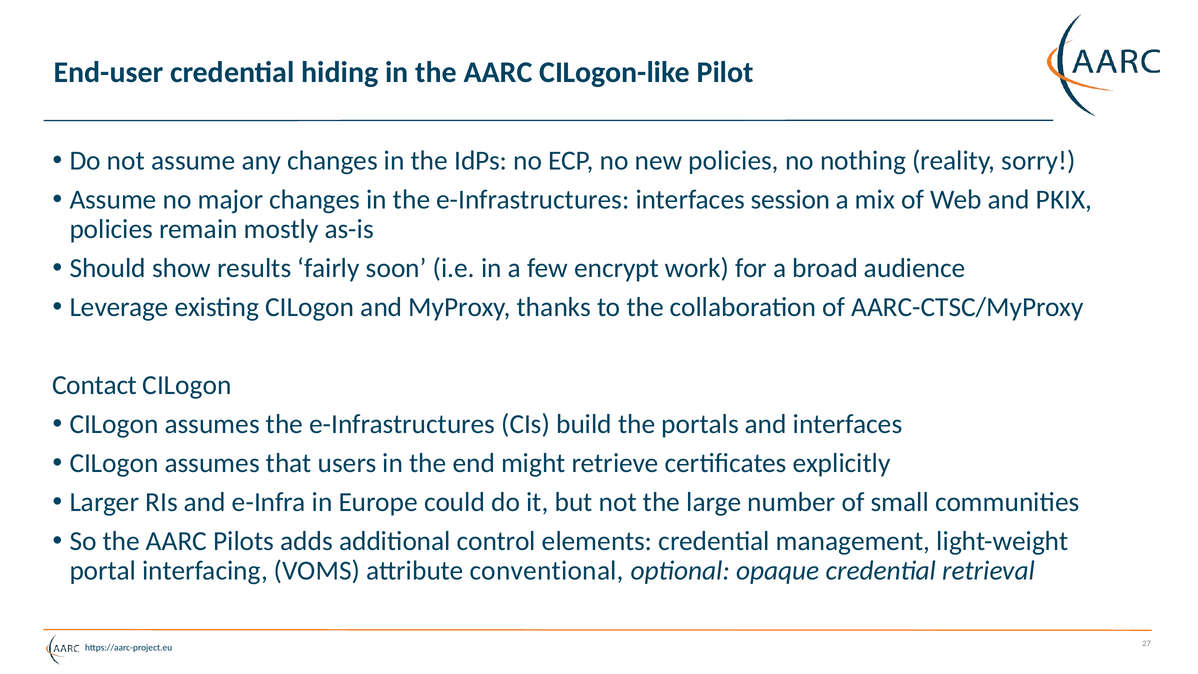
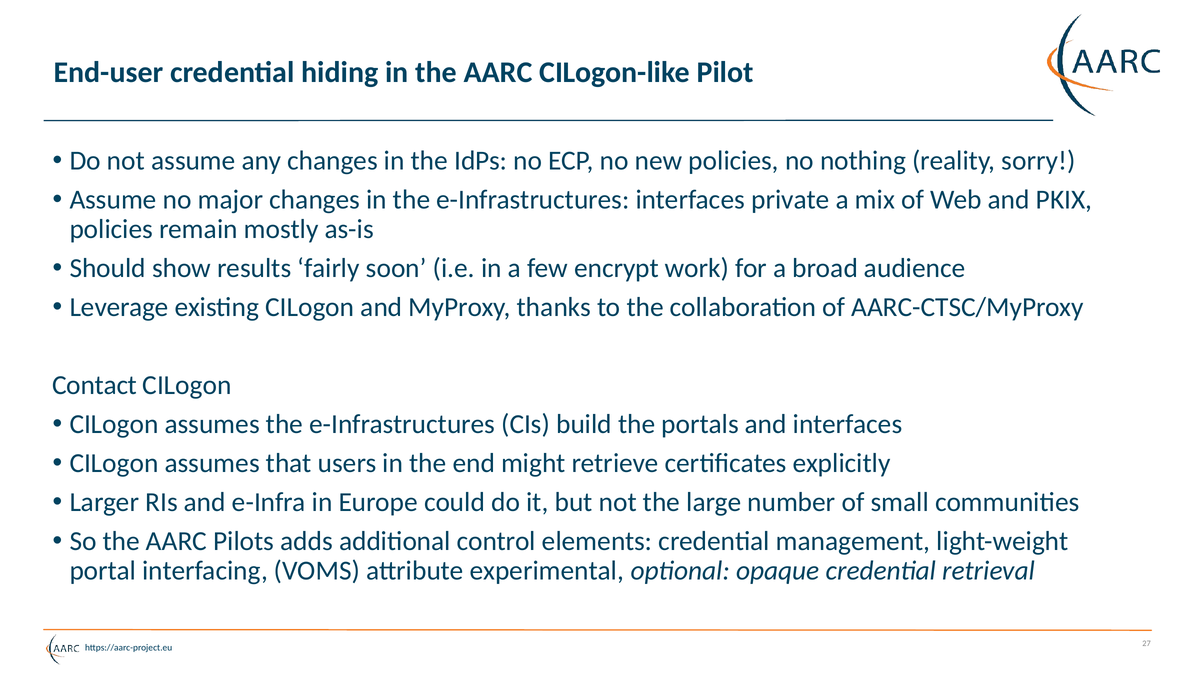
session: session -> private
conventional: conventional -> experimental
